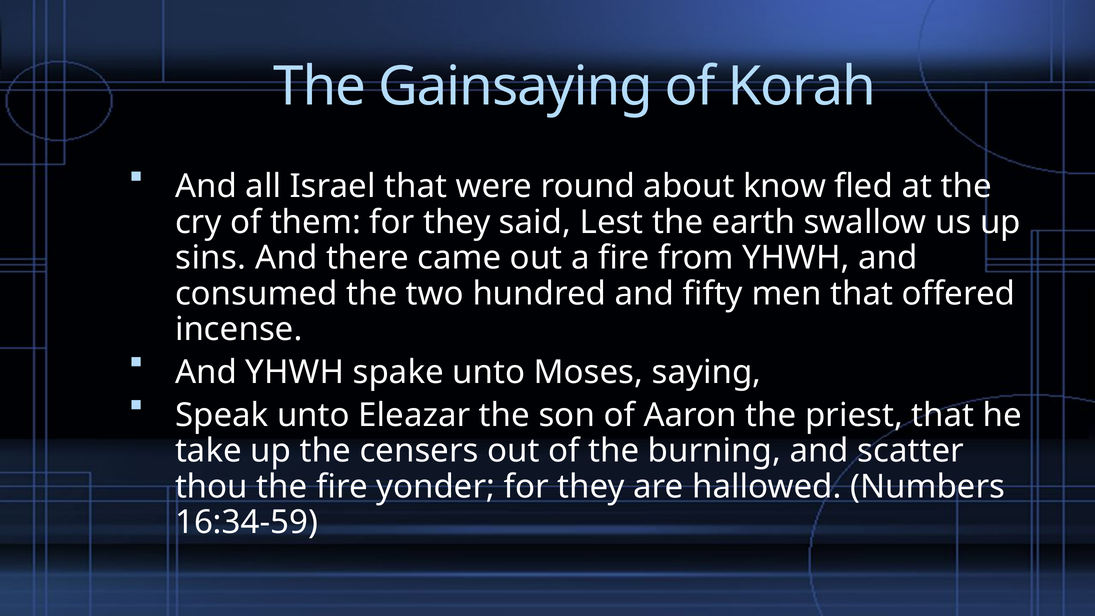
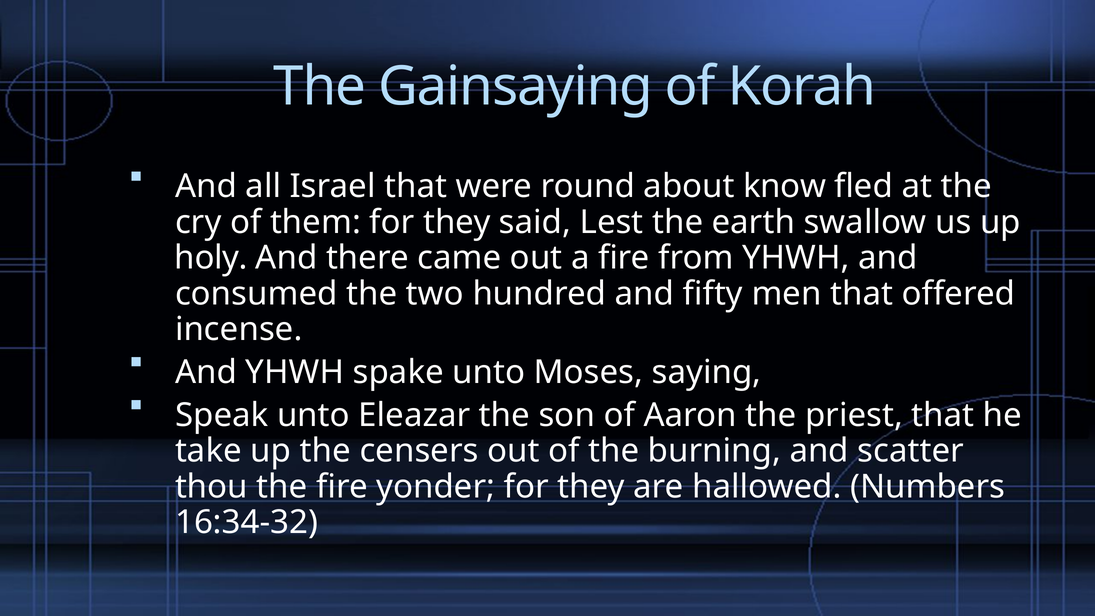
sins: sins -> holy
16:34-59: 16:34-59 -> 16:34-32
